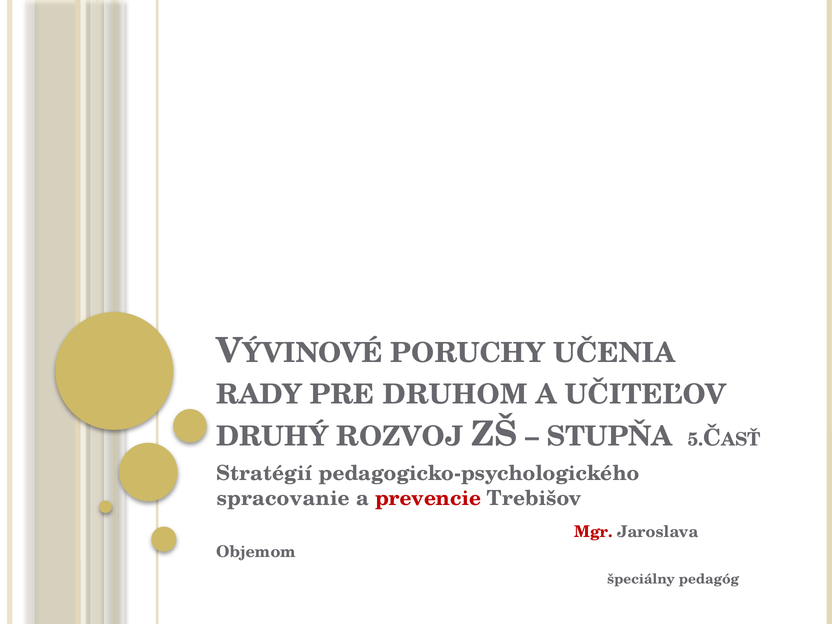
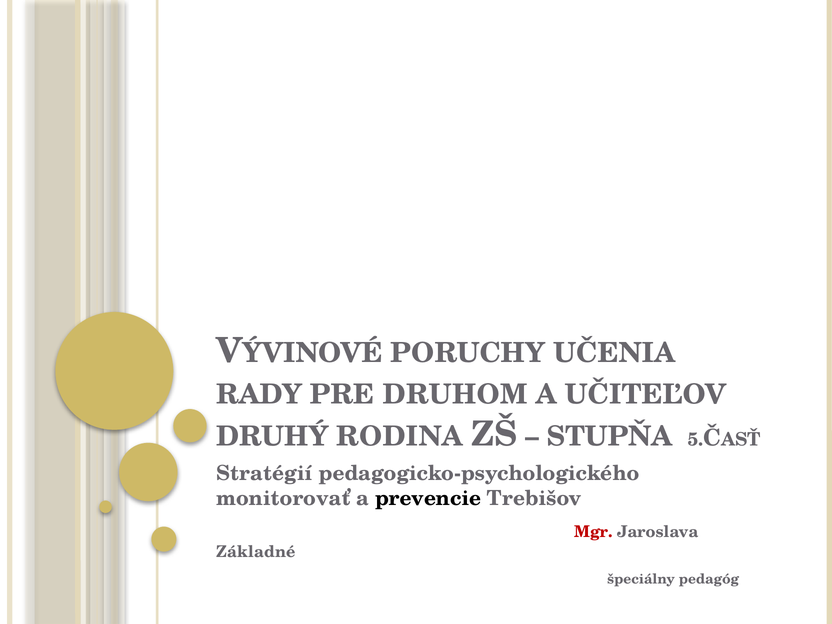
ROZVOJ: ROZVOJ -> RODINA
spracovanie: spracovanie -> monitorovať
prevencie colour: red -> black
Objemom: Objemom -> Základné
